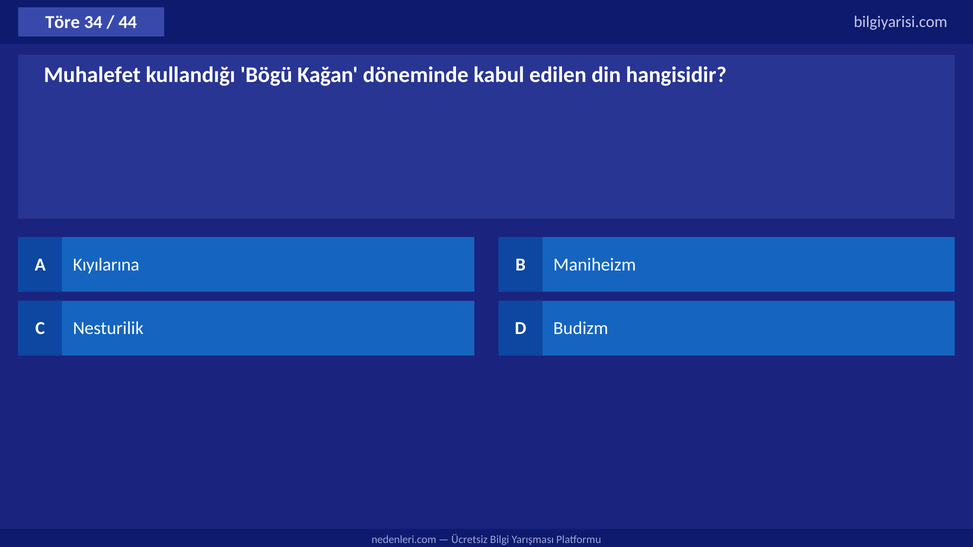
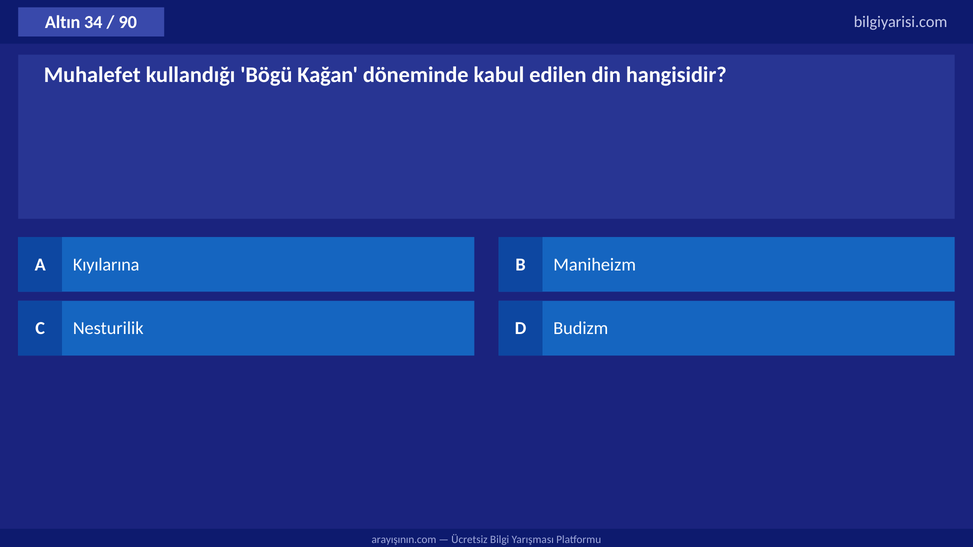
Töre: Töre -> Altın
44: 44 -> 90
nedenleri.com: nedenleri.com -> arayışının.com
